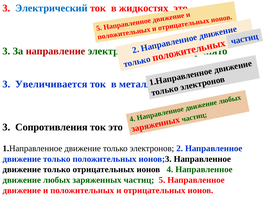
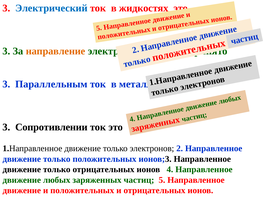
направление colour: red -> orange
Увеличивается: Увеличивается -> Параллельным
Сопротивления: Сопротивления -> Сопротивлении
